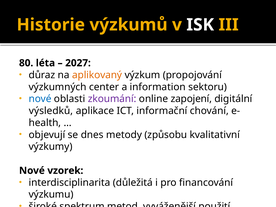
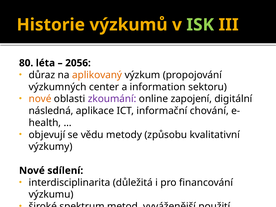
ISK colour: white -> light green
2027: 2027 -> 2056
nové at (40, 99) colour: blue -> orange
výsledků: výsledků -> následná
dnes: dnes -> vědu
vzorek: vzorek -> sdílení
